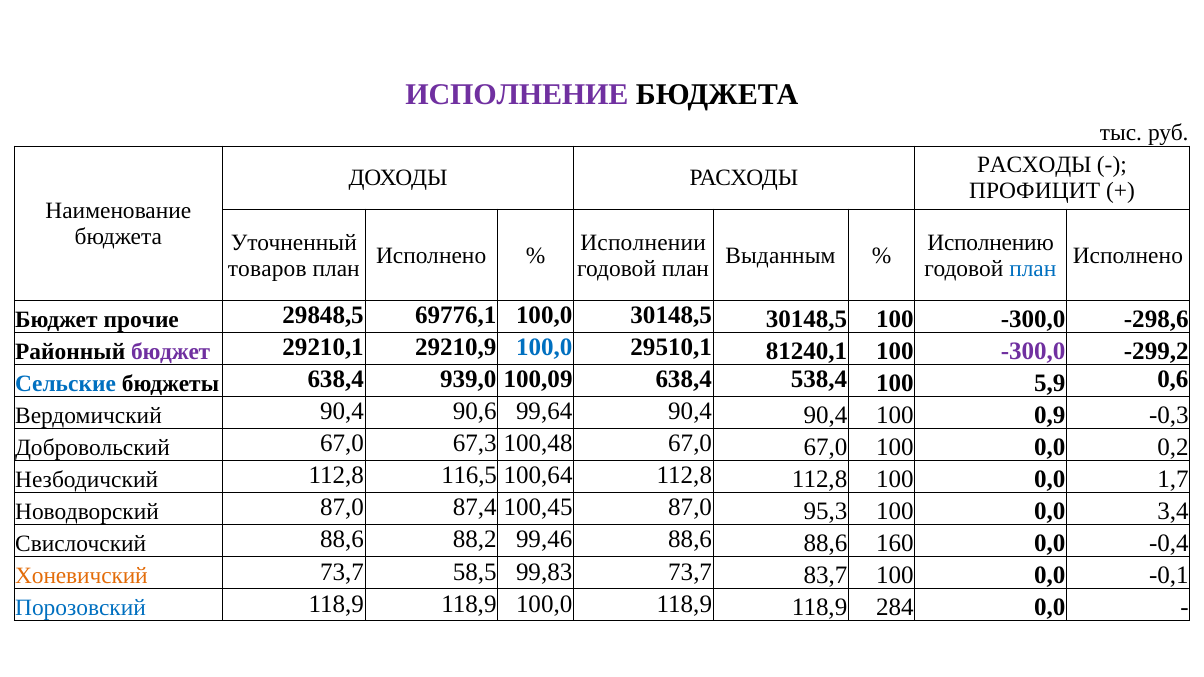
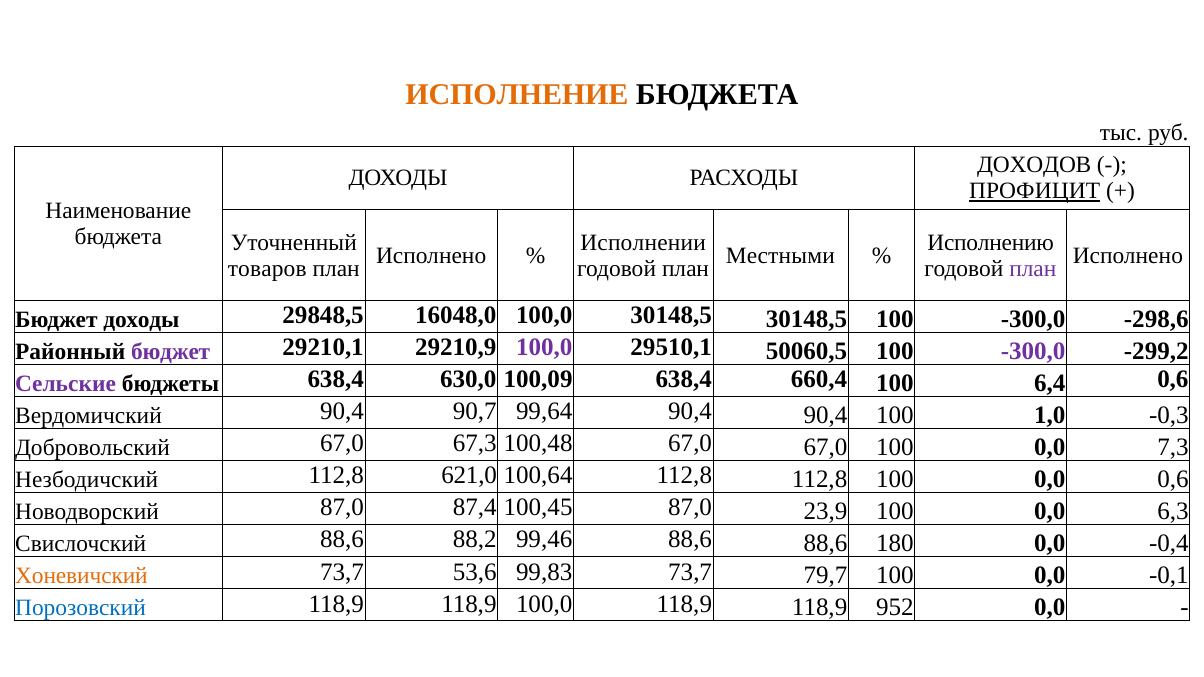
ИСПОЛНЕНИЕ colour: purple -> orange
РАСХОДЫ at (1034, 165): РАСХОДЫ -> ДОХОДОВ
ПРОФИЦИТ underline: none -> present
Выданным: Выданным -> Местными
план at (1033, 268) colour: blue -> purple
Бюджет прочие: прочие -> доходы
69776,1: 69776,1 -> 16048,0
100,0 at (544, 348) colour: blue -> purple
81240,1: 81240,1 -> 50060,5
Сельские colour: blue -> purple
939,0: 939,0 -> 630,0
538,4: 538,4 -> 660,4
5,9: 5,9 -> 6,4
90,6: 90,6 -> 90,7
0,9: 0,9 -> 1,0
0,2: 0,2 -> 7,3
116,5: 116,5 -> 621,0
0,0 1,7: 1,7 -> 0,6
95,3: 95,3 -> 23,9
3,4: 3,4 -> 6,3
160: 160 -> 180
58,5: 58,5 -> 53,6
83,7: 83,7 -> 79,7
284: 284 -> 952
